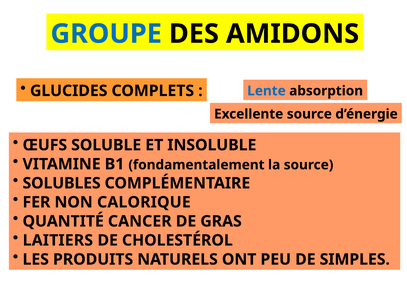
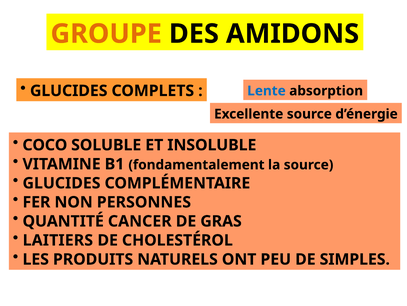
GROUPE colour: blue -> orange
ŒUFS: ŒUFS -> COCO
SOLUBLES at (62, 183): SOLUBLES -> GLUCIDES
CALORIQUE: CALORIQUE -> PERSONNES
